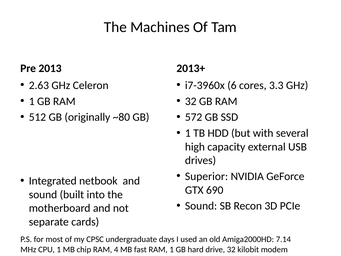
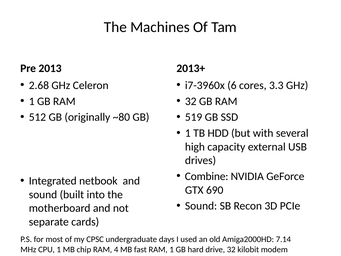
2.63: 2.63 -> 2.68
572: 572 -> 519
Superior: Superior -> Combine
